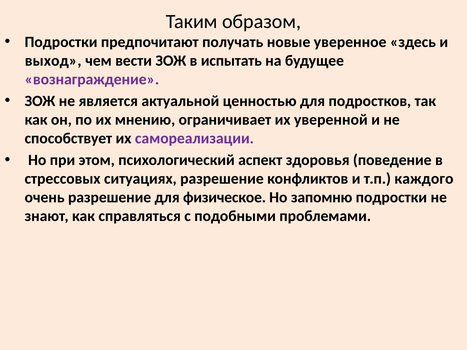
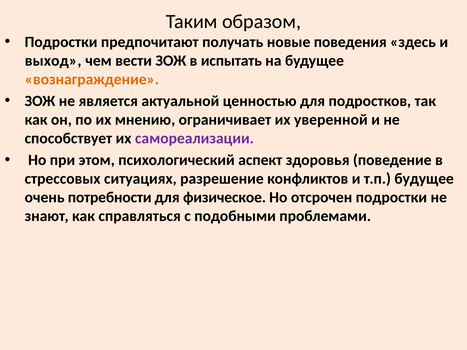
уверенное: уверенное -> поведения
вознаграждение colour: purple -> orange
т.п каждого: каждого -> будущее
очень разрешение: разрешение -> потребности
запомню: запомню -> отсрочен
